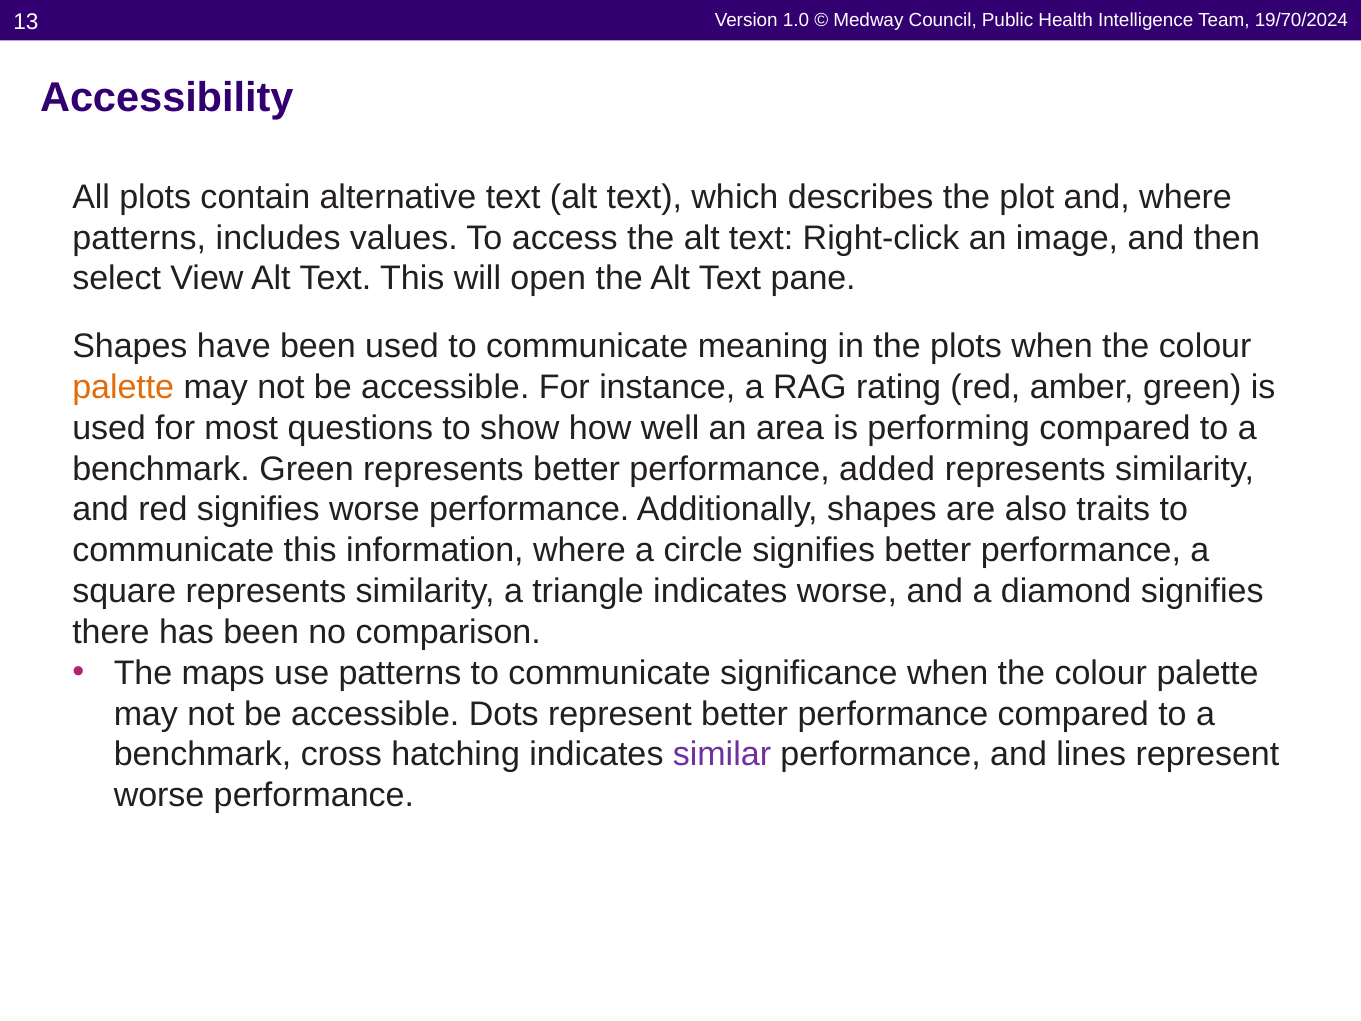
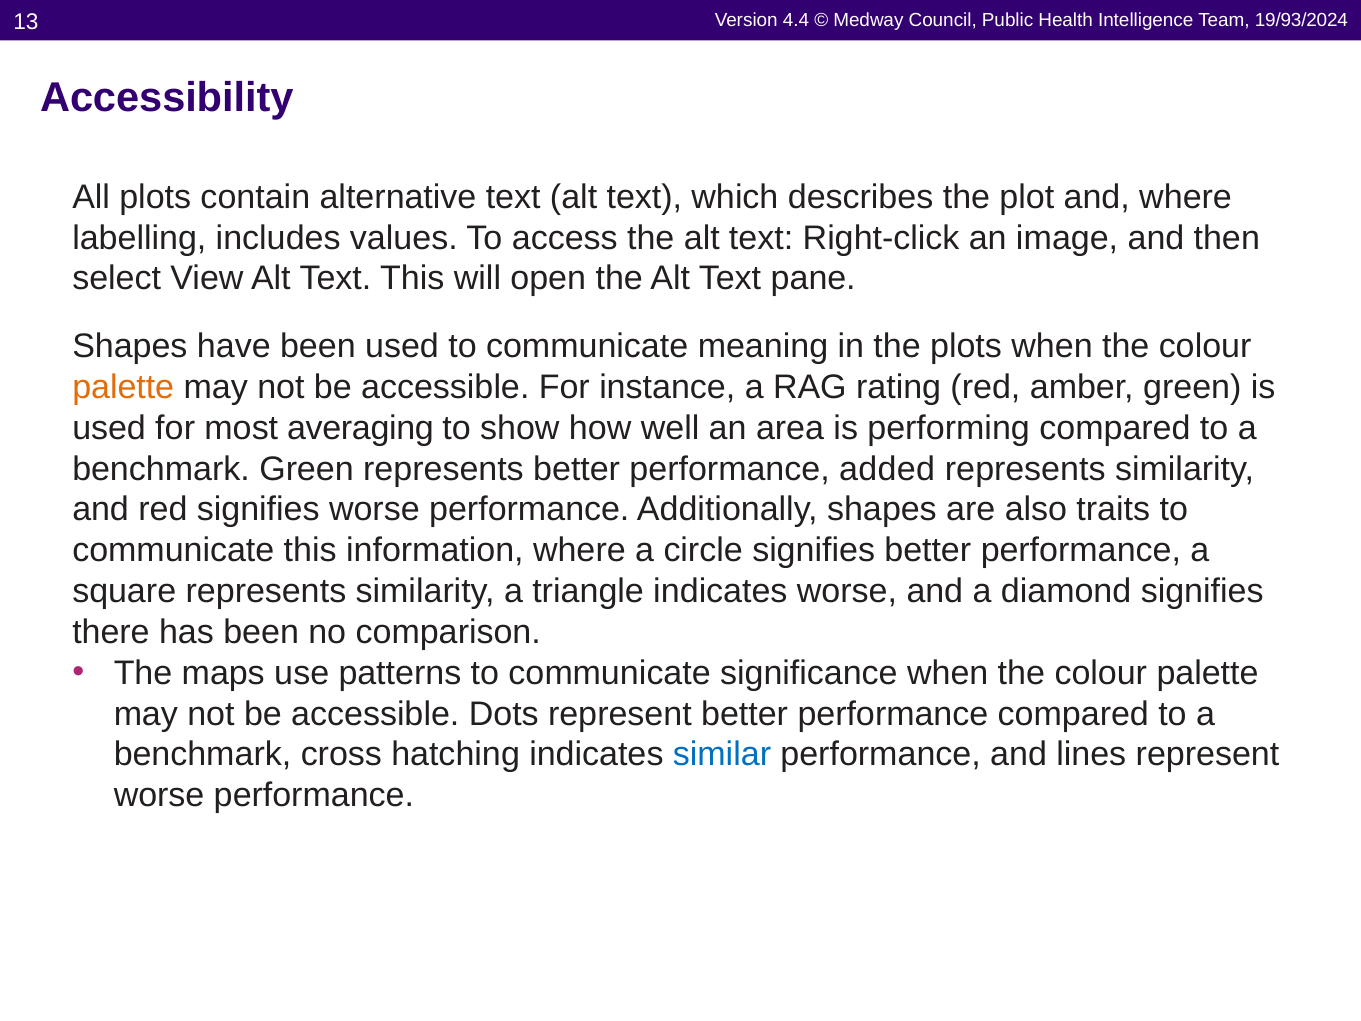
1.0: 1.0 -> 4.4
19/70/2024: 19/70/2024 -> 19/93/2024
patterns at (139, 238): patterns -> labelling
questions: questions -> averaging
similar colour: purple -> blue
